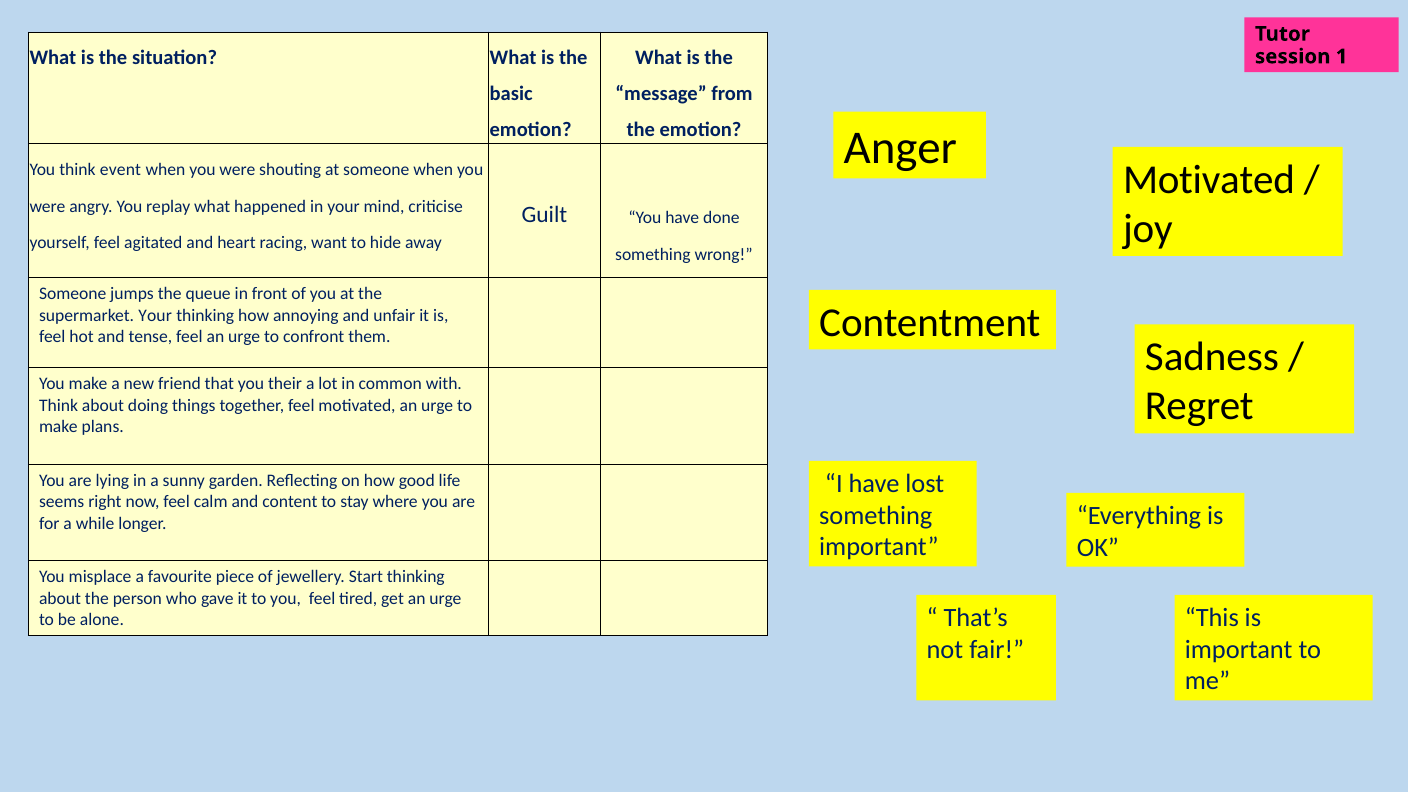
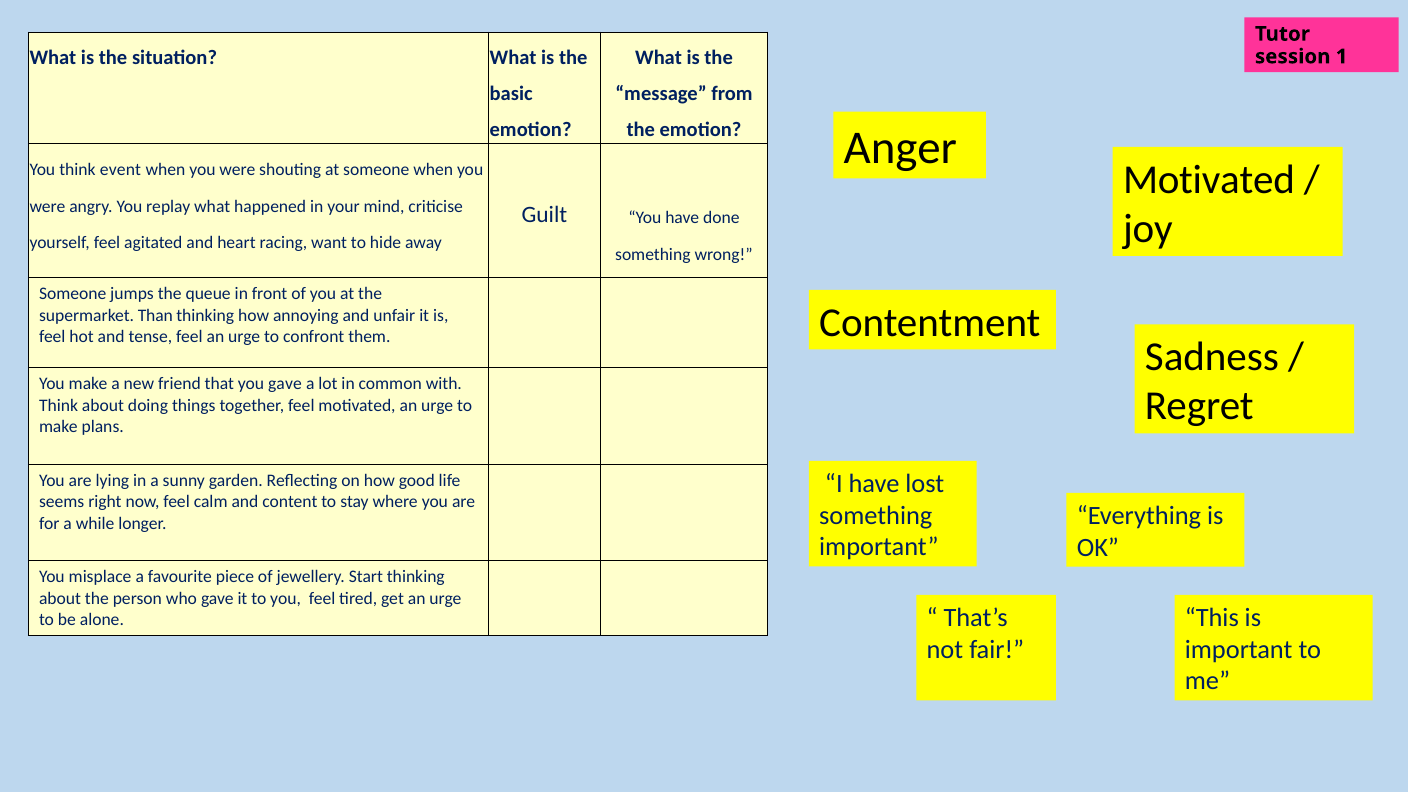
supermarket Your: Your -> Than
you their: their -> gave
